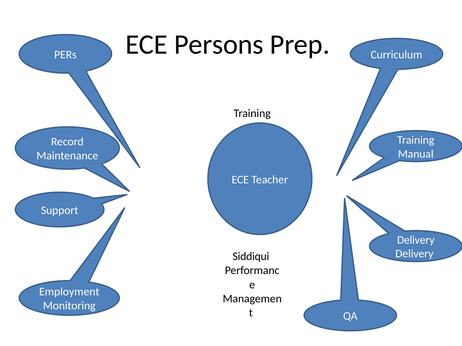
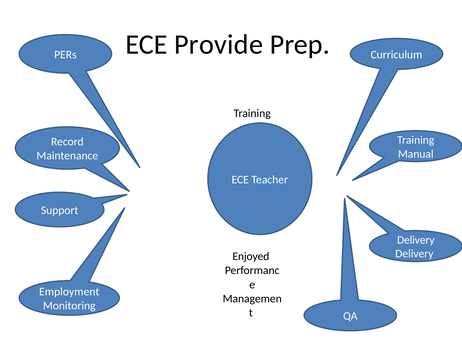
Persons: Persons -> Provide
Siddiqui: Siddiqui -> Enjoyed
